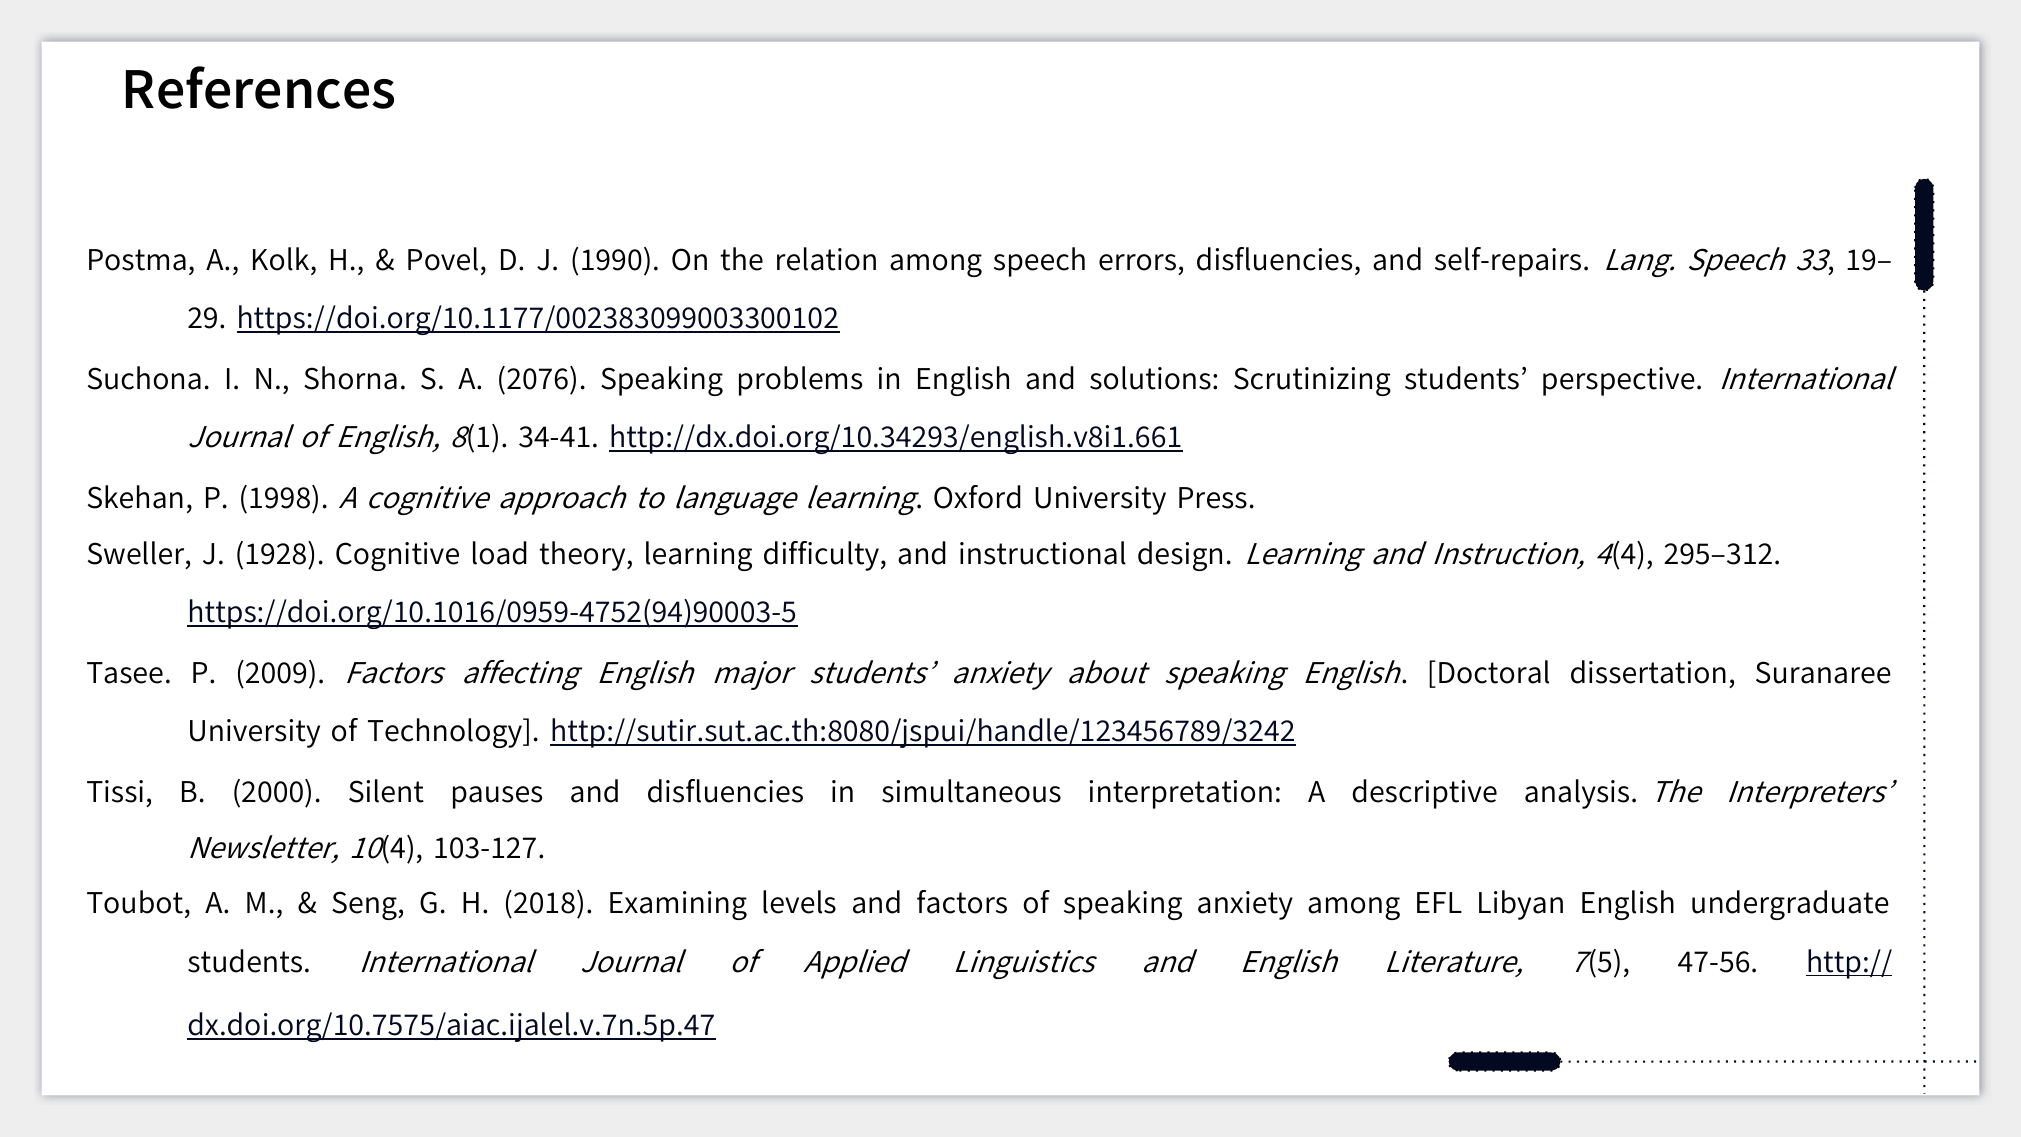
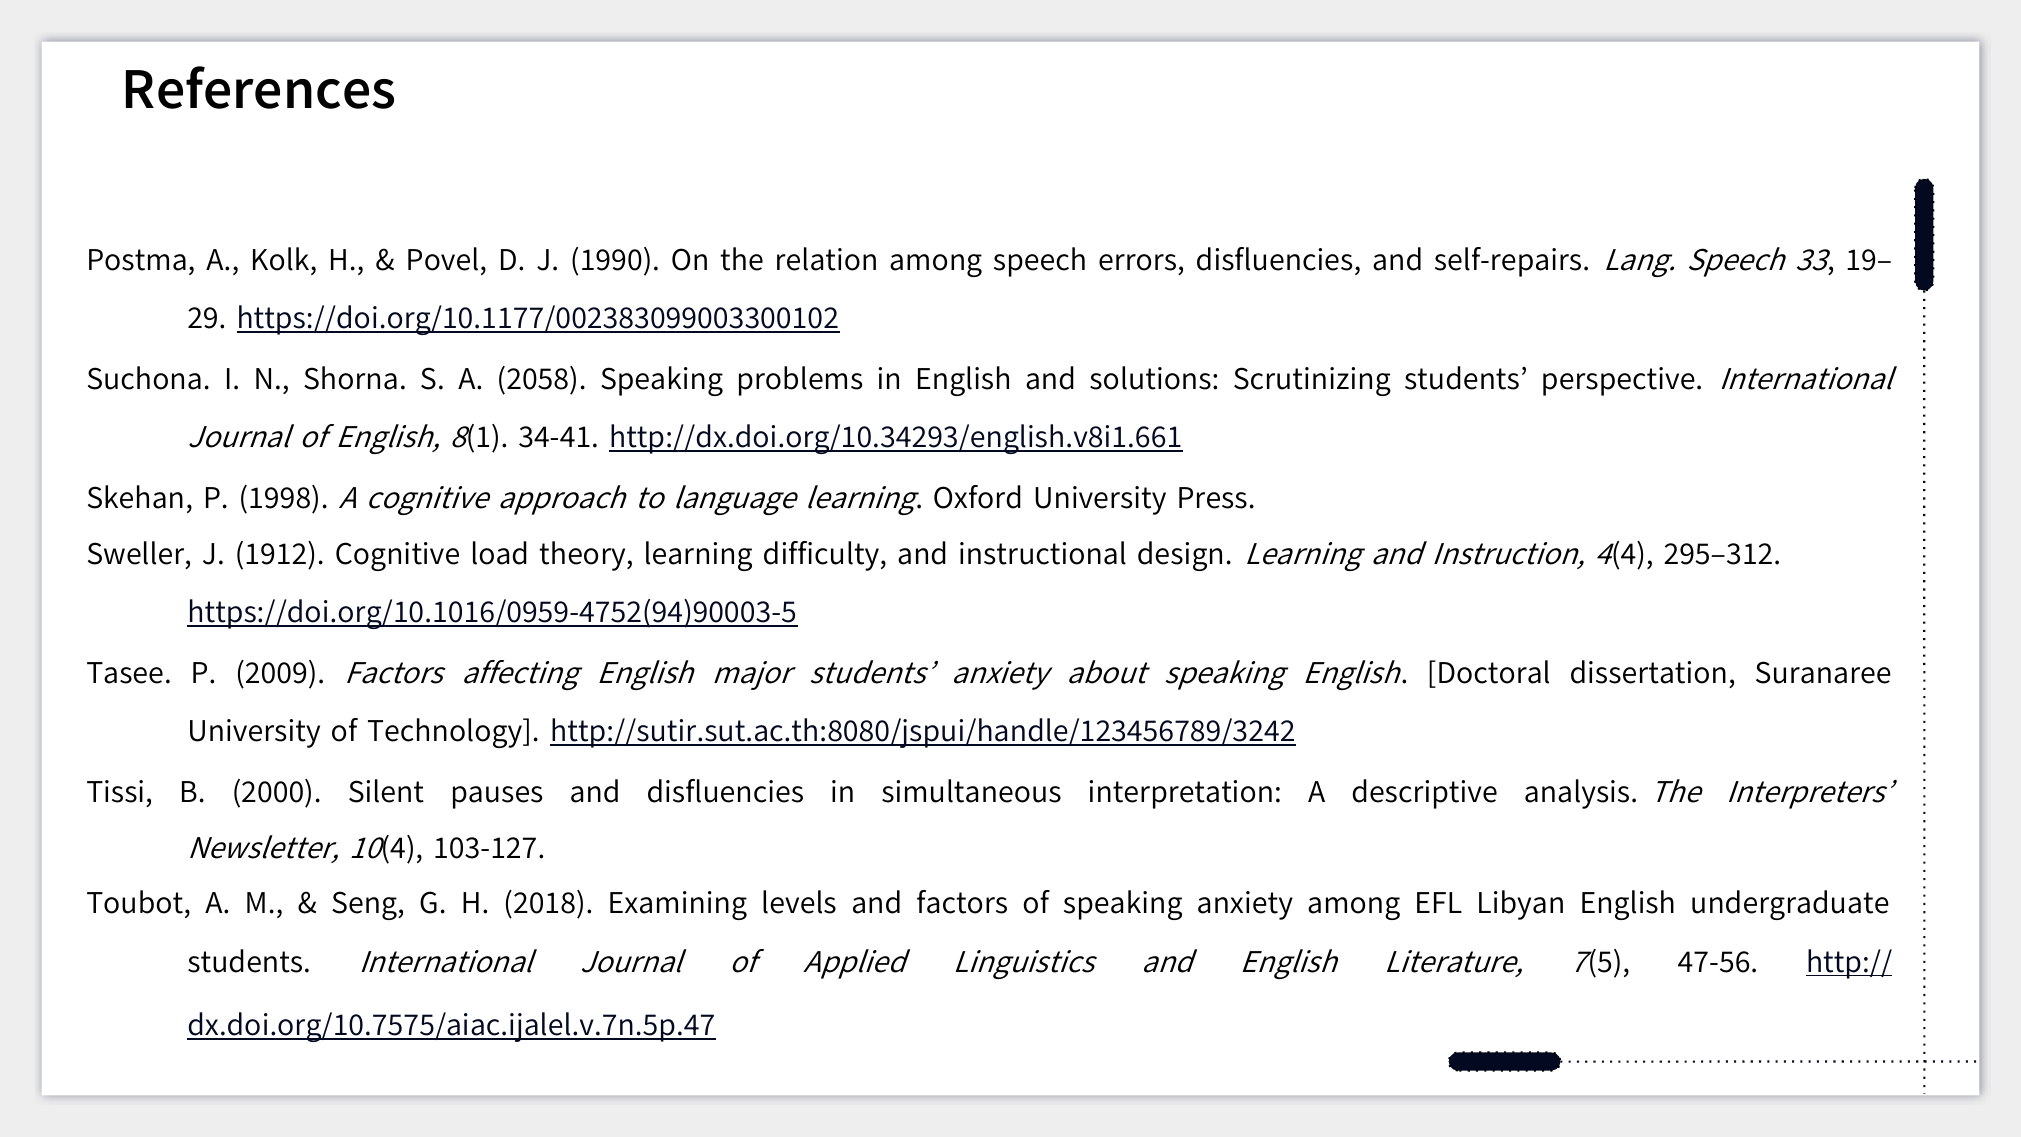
2076: 2076 -> 2058
1928: 1928 -> 1912
